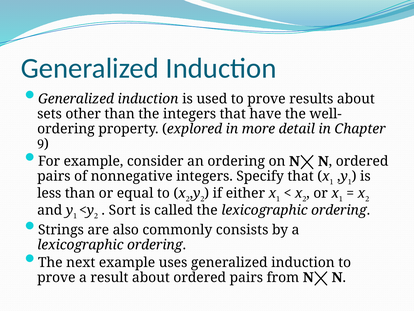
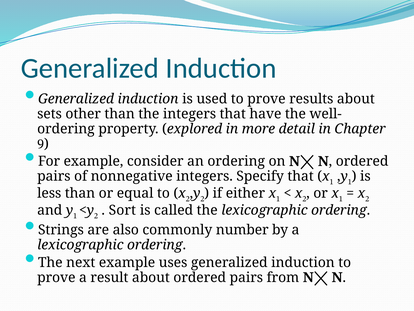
consists: consists -> number
